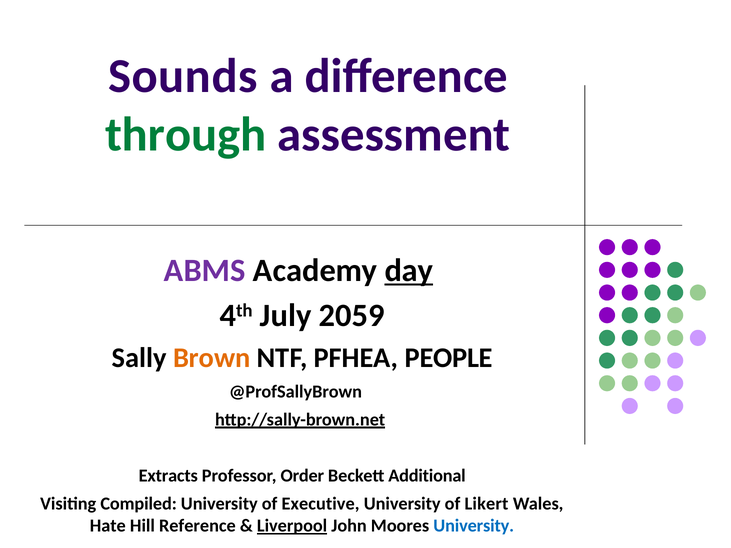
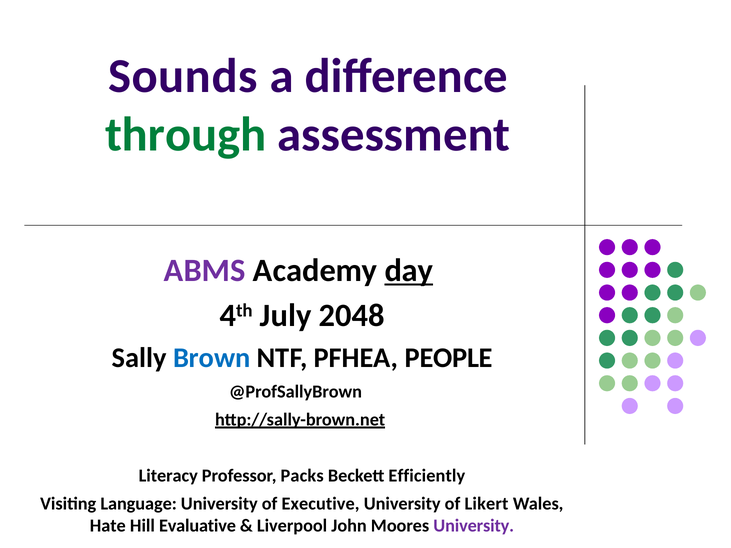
2059: 2059 -> 2048
Brown colour: orange -> blue
Extracts: Extracts -> Literacy
Order: Order -> Packs
Additional: Additional -> Efficiently
Compiled: Compiled -> Language
Reference: Reference -> Evaluative
Liverpool underline: present -> none
University at (474, 526) colour: blue -> purple
